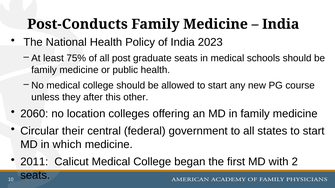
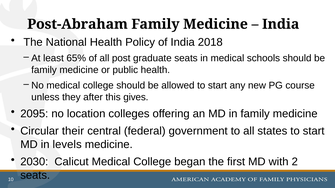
Post-Conducts: Post-Conducts -> Post-Abraham
2023: 2023 -> 2018
75%: 75% -> 65%
other: other -> gives
2060: 2060 -> 2095
which: which -> levels
2011: 2011 -> 2030
